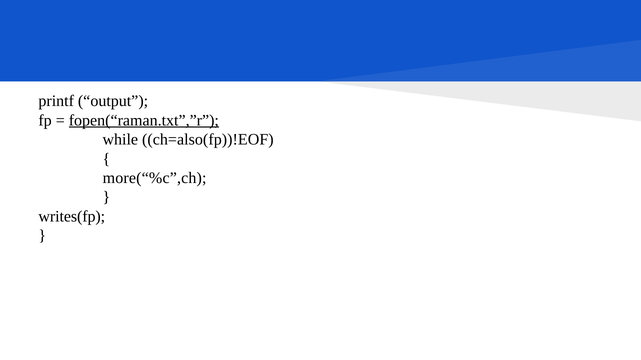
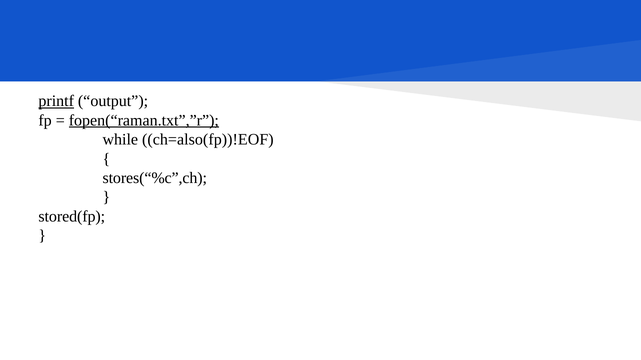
printf underline: none -> present
more(“%c”,ch: more(“%c”,ch -> stores(“%c”,ch
writes(fp: writes(fp -> stored(fp
